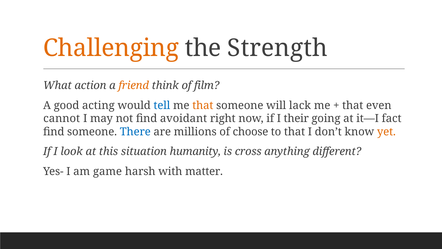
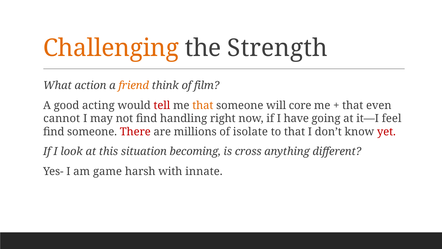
tell colour: blue -> red
lack: lack -> core
avoidant: avoidant -> handling
their: their -> have
fact: fact -> feel
There colour: blue -> red
choose: choose -> isolate
yet colour: orange -> red
humanity: humanity -> becoming
matter: matter -> innate
